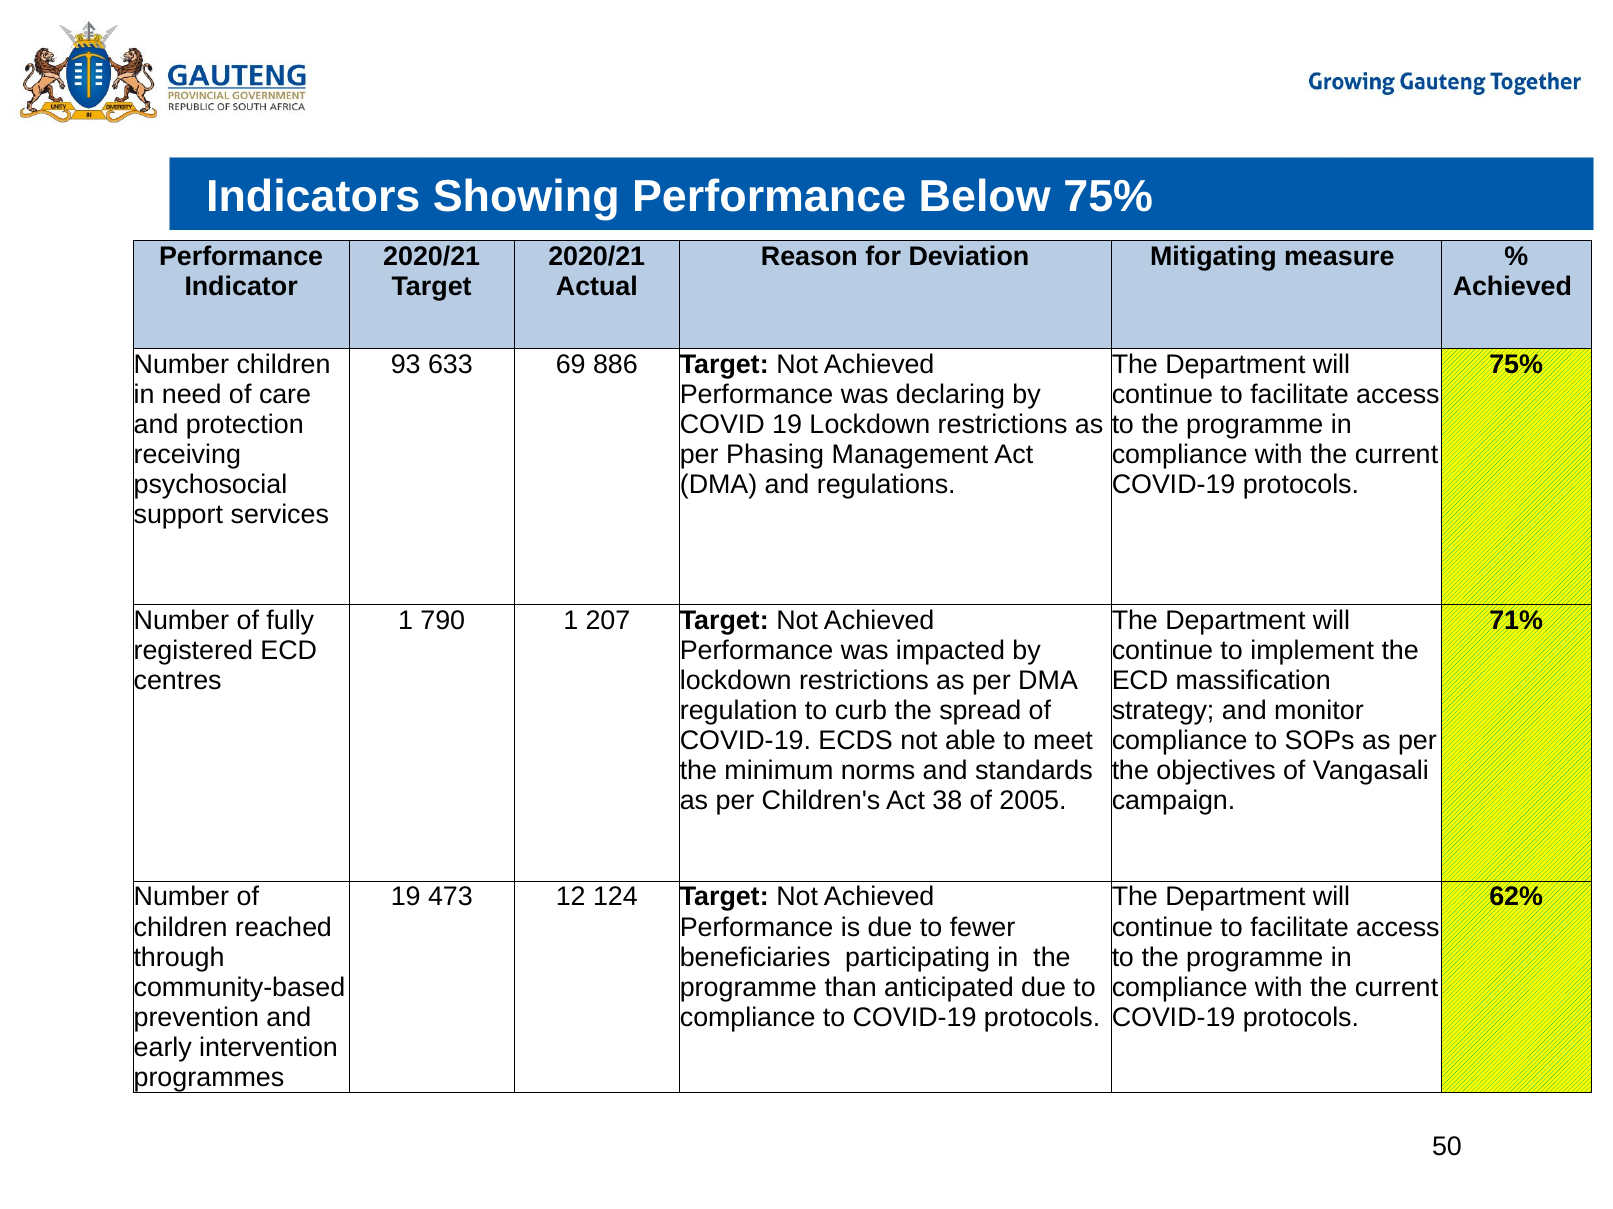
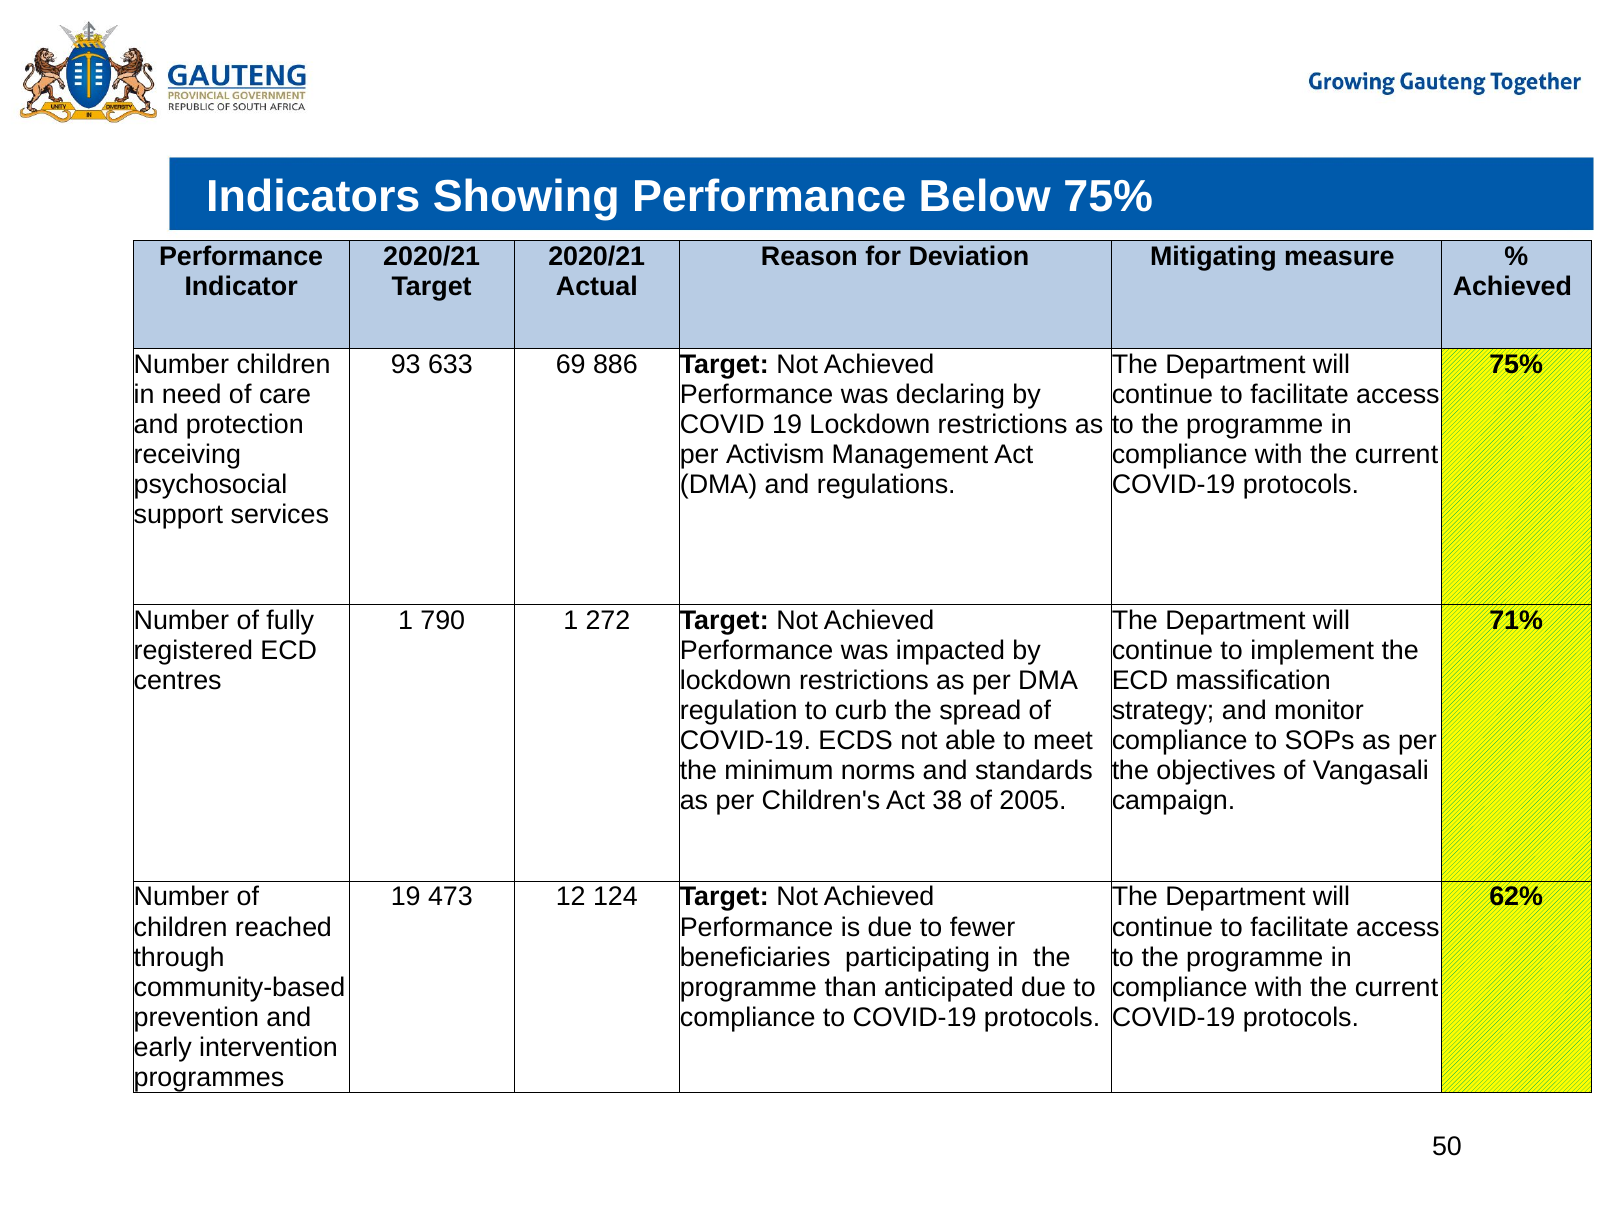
Phasing: Phasing -> Activism
207: 207 -> 272
